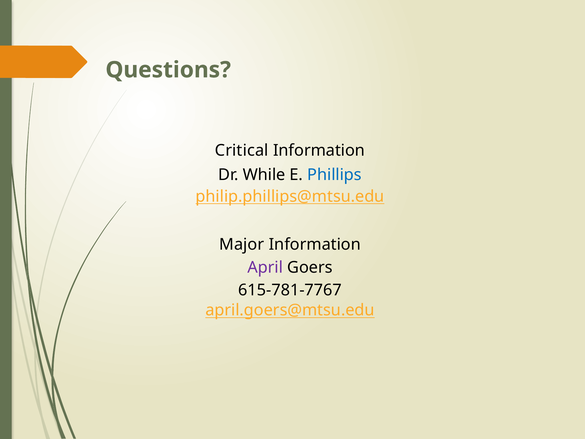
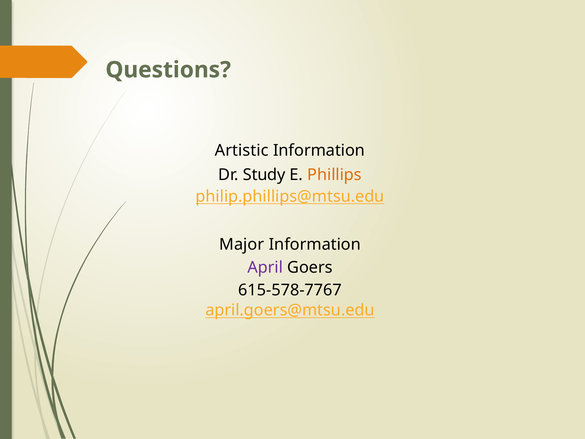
Critical: Critical -> Artistic
While: While -> Study
Phillips colour: blue -> orange
615-781-7767: 615-781-7767 -> 615-578-7767
